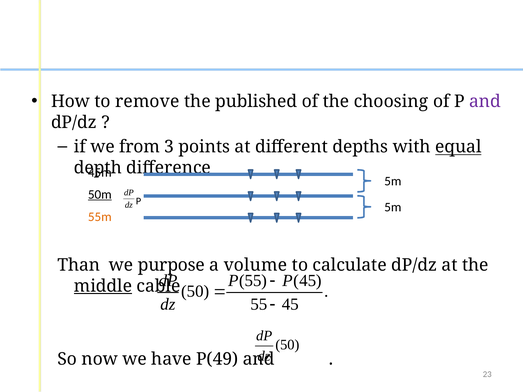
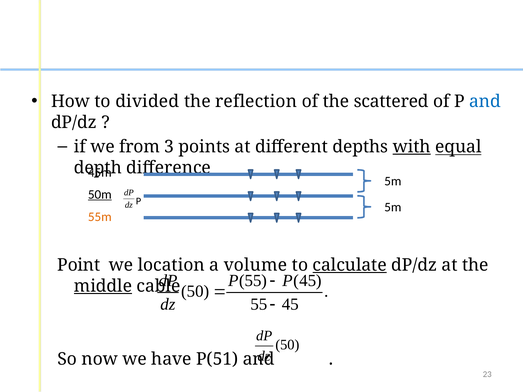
remove: remove -> divided
published: published -> reflection
choosing: choosing -> scattered
and at (485, 101) colour: purple -> blue
with underline: none -> present
Than: Than -> Point
purpose: purpose -> location
calculate underline: none -> present
P(49: P(49 -> P(51
